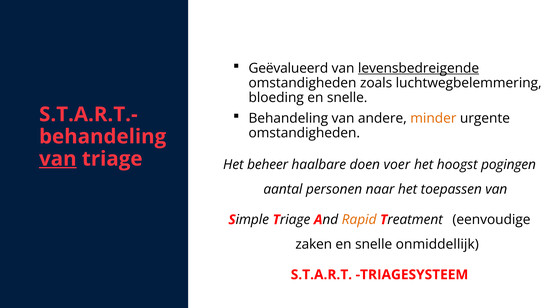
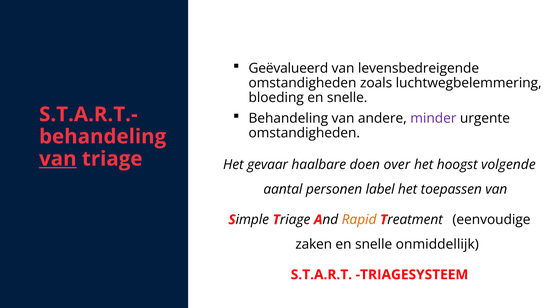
levensbedreigende underline: present -> none
minder colour: orange -> purple
beheer: beheer -> gevaar
voer: voer -> over
pogingen: pogingen -> volgende
naar: naar -> label
